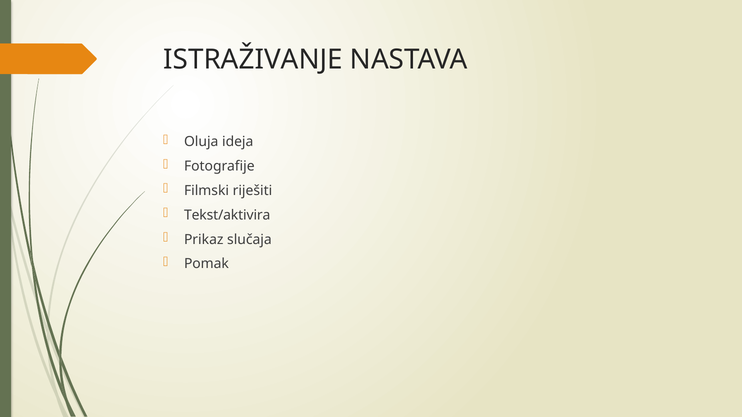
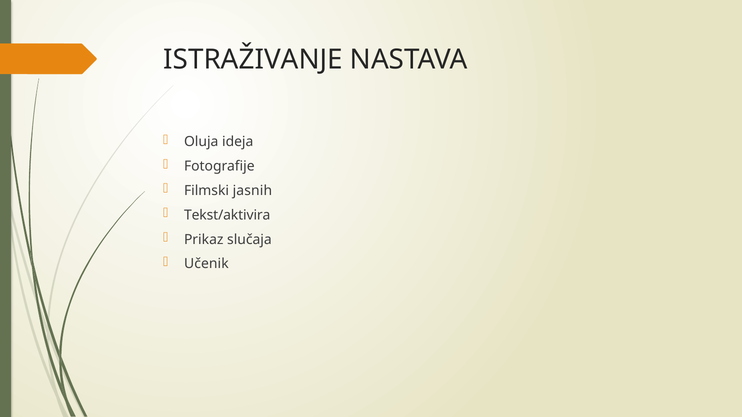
riješiti: riješiti -> jasnih
Pomak: Pomak -> Učenik
